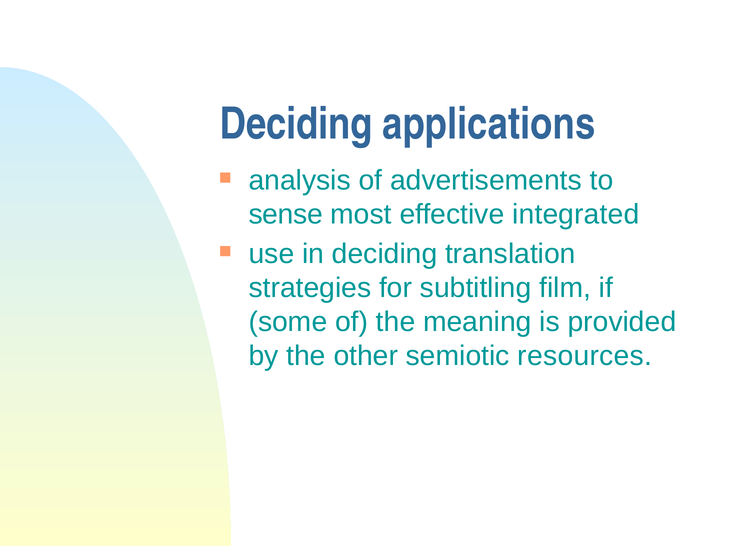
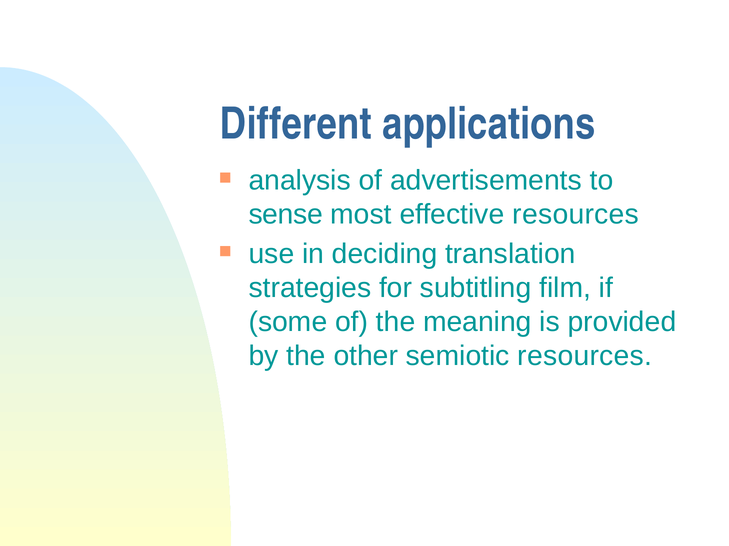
Deciding at (296, 124): Deciding -> Different
effective integrated: integrated -> resources
